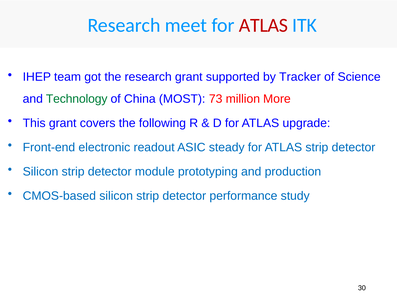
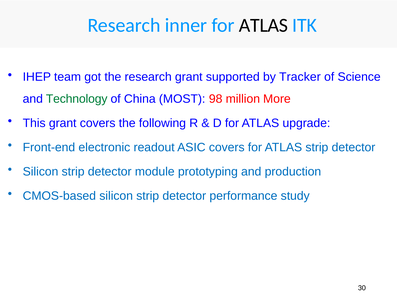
meet: meet -> inner
ATLAS at (263, 25) colour: red -> black
73: 73 -> 98
ASIC steady: steady -> covers
